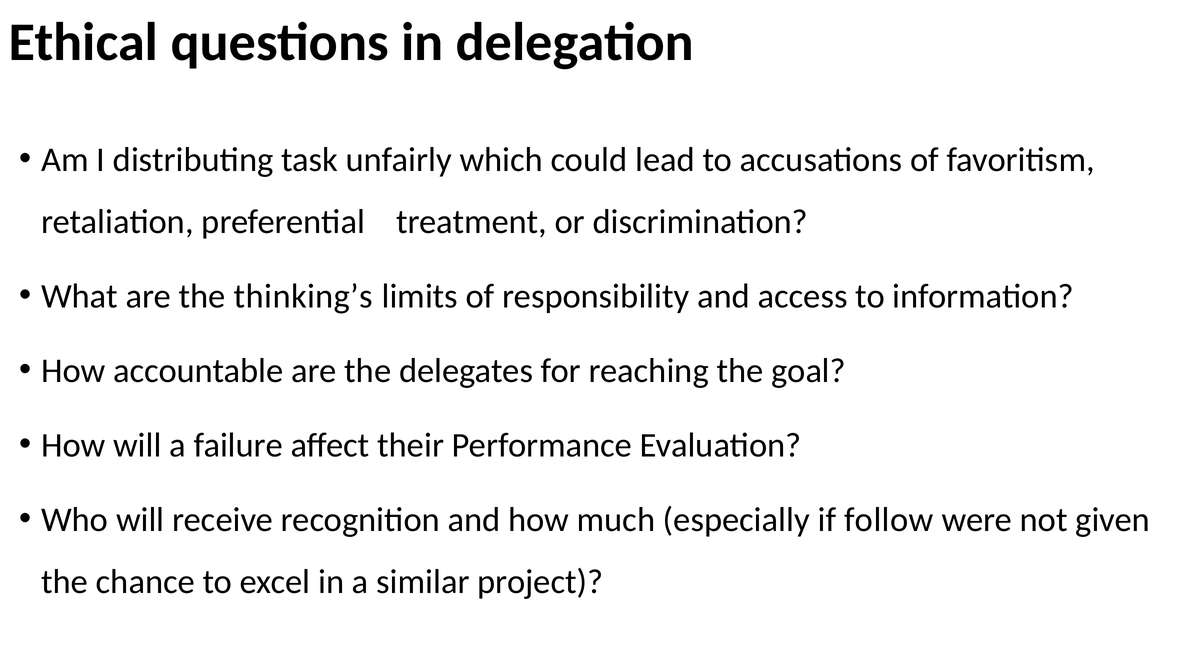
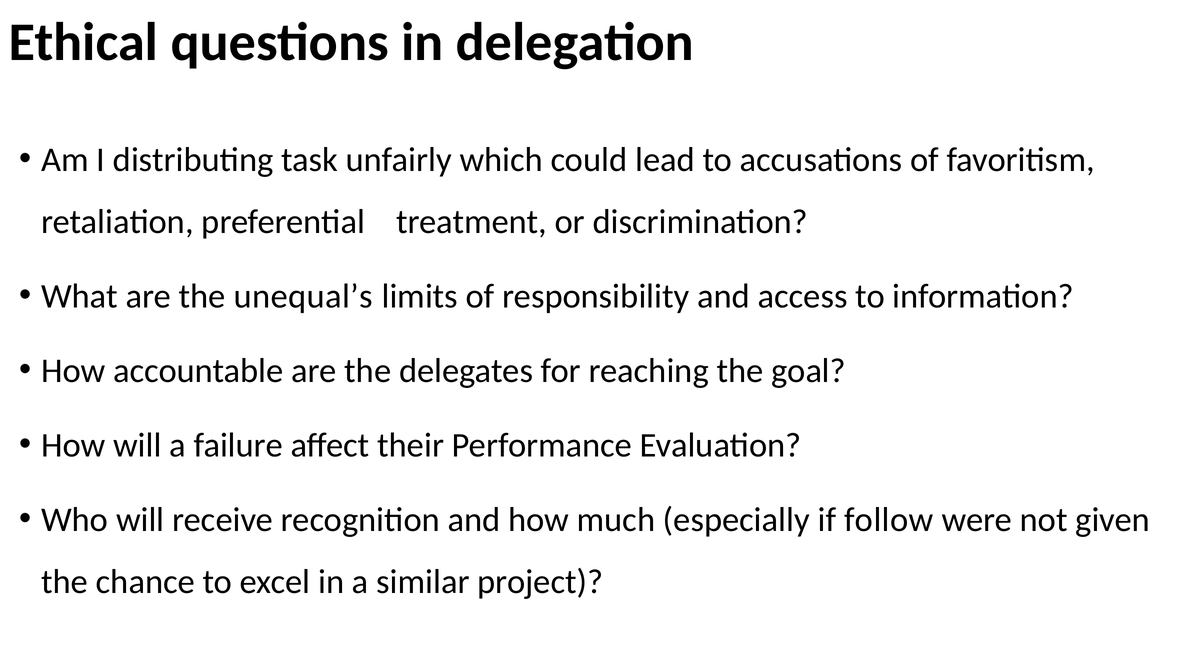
thinking’s: thinking’s -> unequal’s
